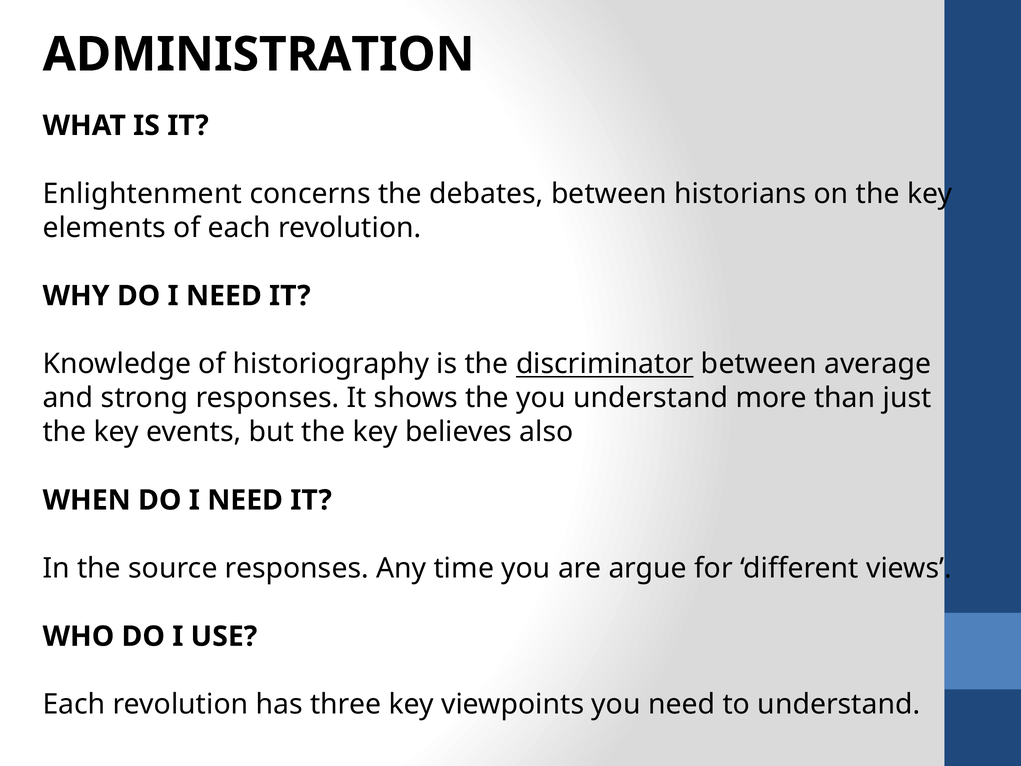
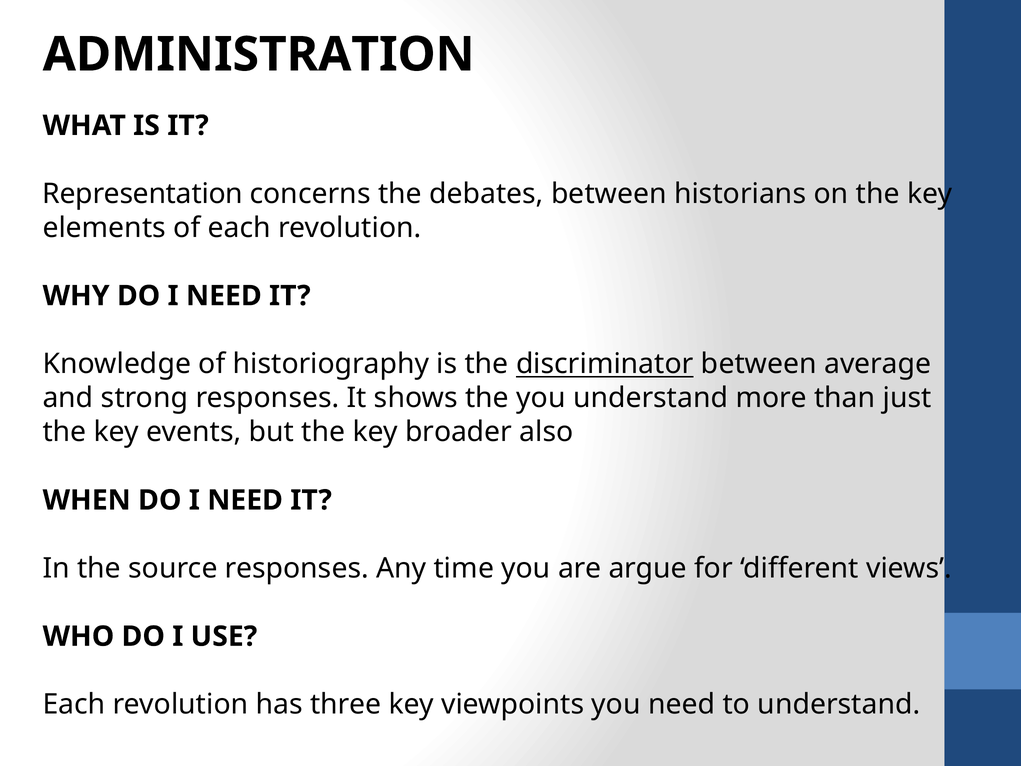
Enlightenment: Enlightenment -> Representation
believes: believes -> broader
